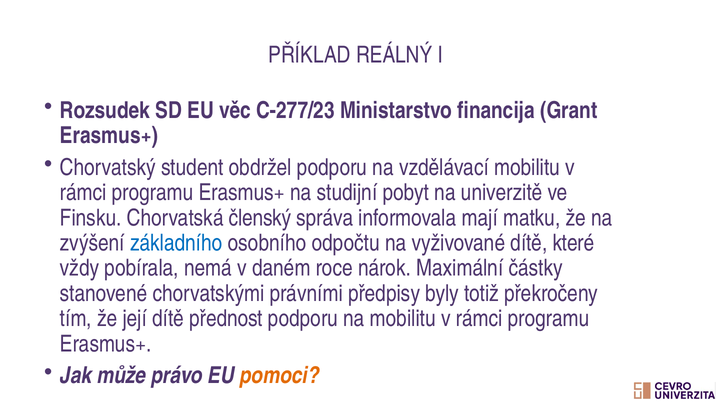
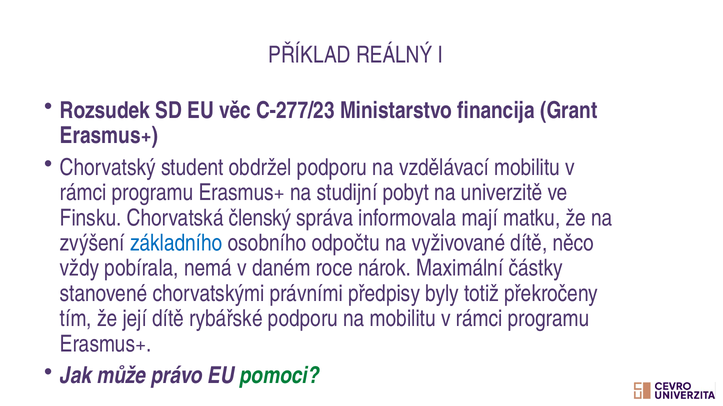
které: které -> něco
přednost: přednost -> rybářské
pomoci colour: orange -> green
